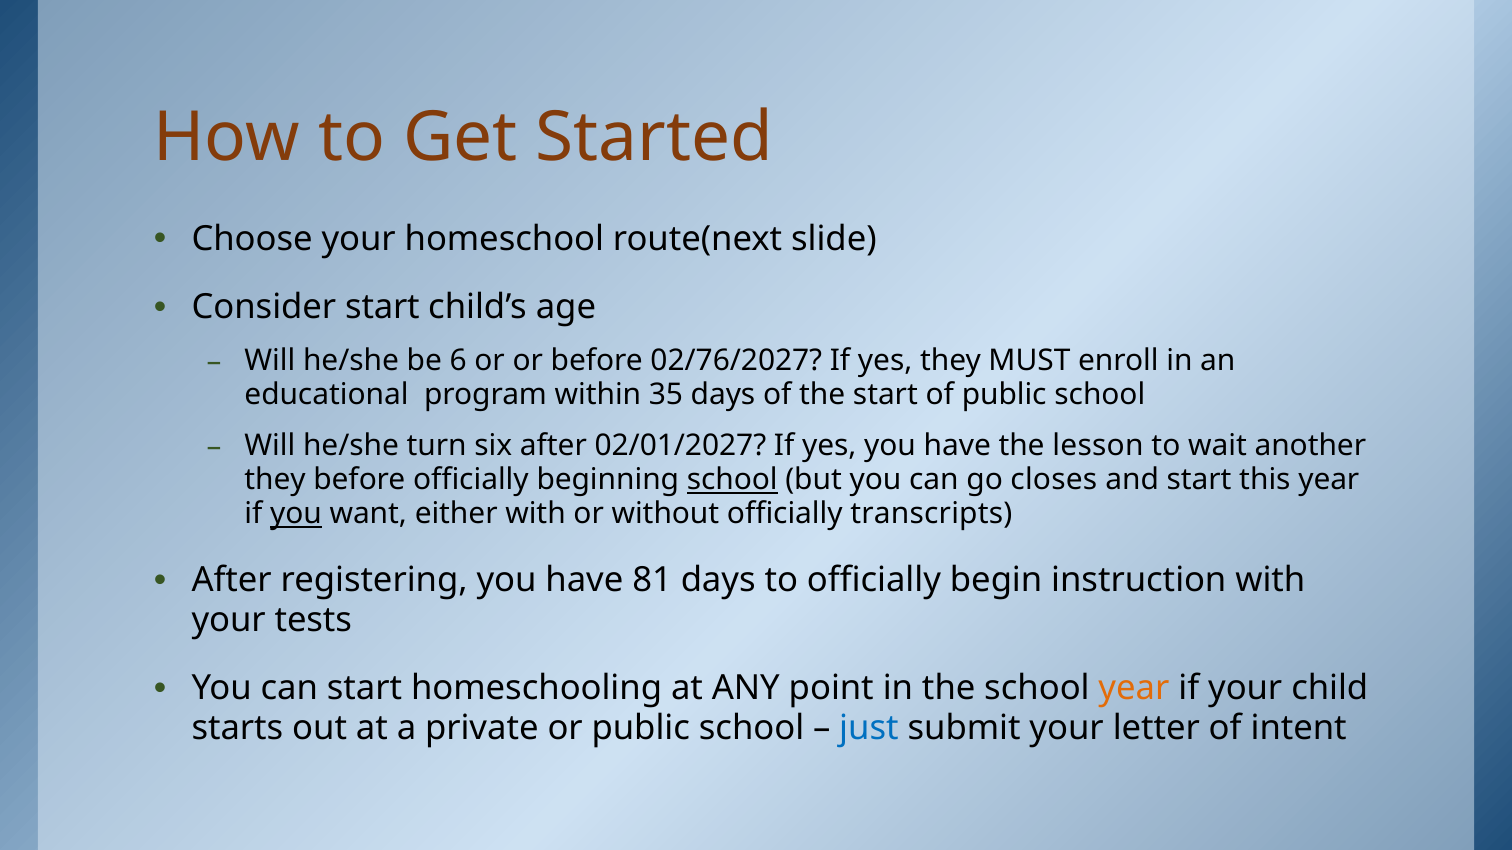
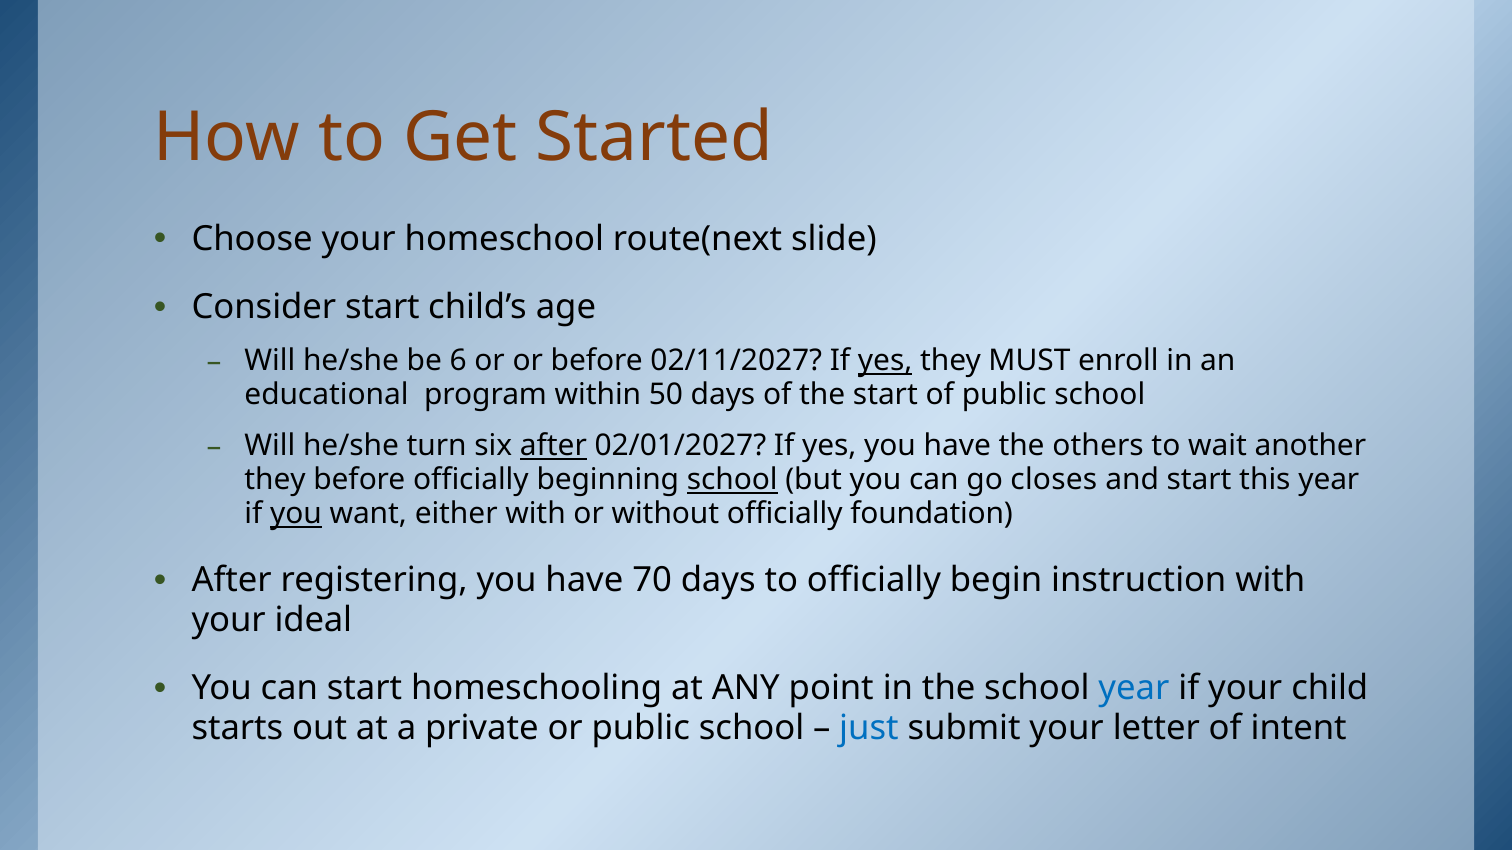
02/76/2027: 02/76/2027 -> 02/11/2027
yes at (885, 361) underline: none -> present
35: 35 -> 50
after at (553, 446) underline: none -> present
lesson: lesson -> others
transcripts: transcripts -> foundation
81: 81 -> 70
tests: tests -> ideal
year at (1134, 689) colour: orange -> blue
